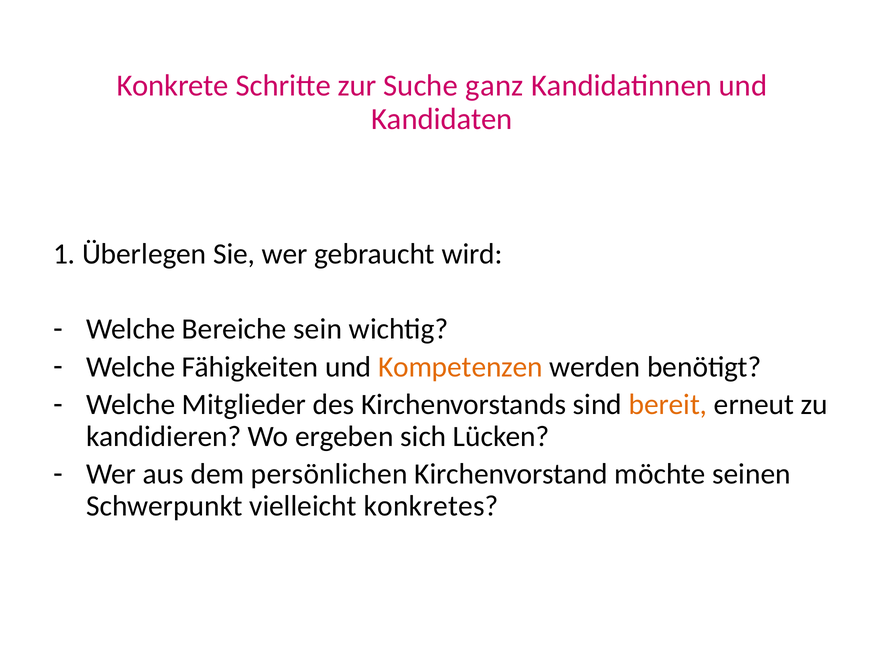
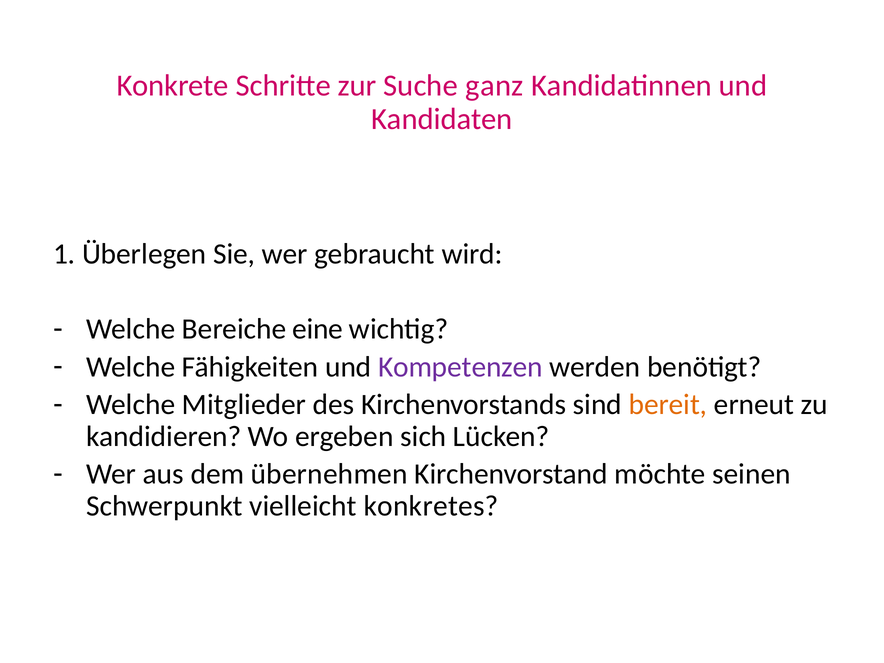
sein: sein -> eine
Kompetenzen colour: orange -> purple
persönlichen: persönlichen -> übernehmen
